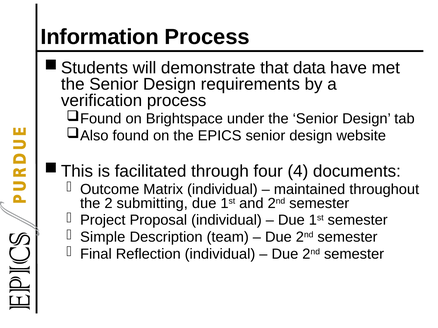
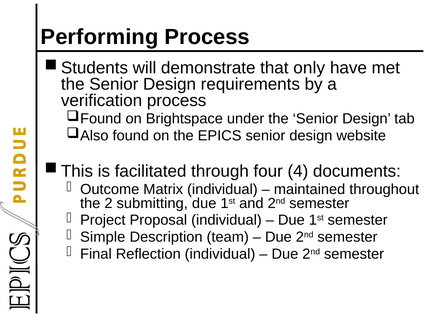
Information: Information -> Performing
data: data -> only
